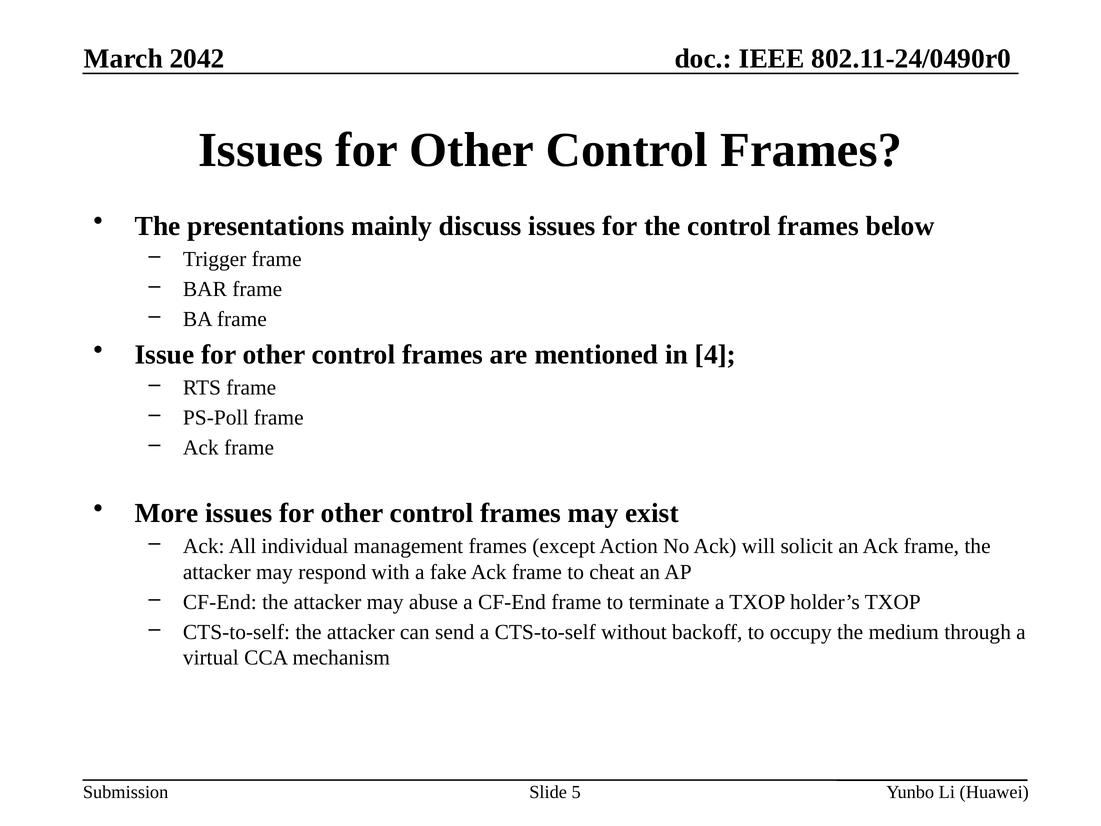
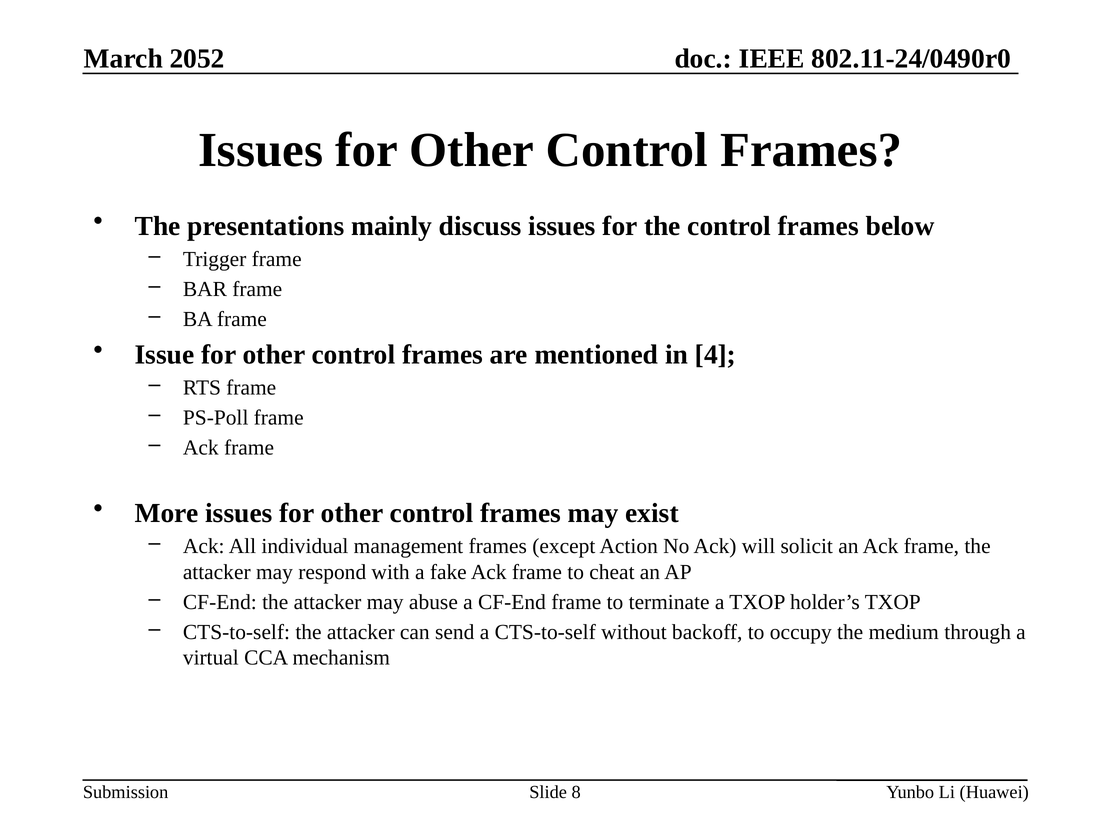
2042: 2042 -> 2052
5: 5 -> 8
